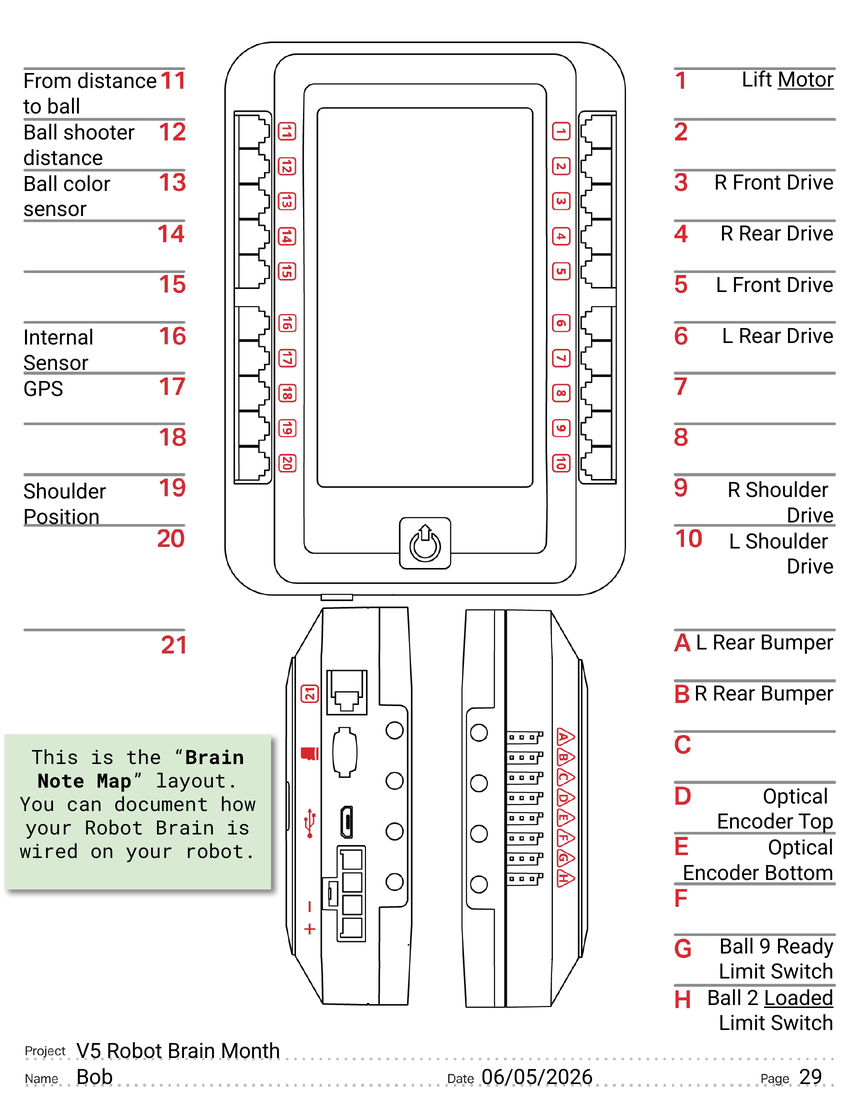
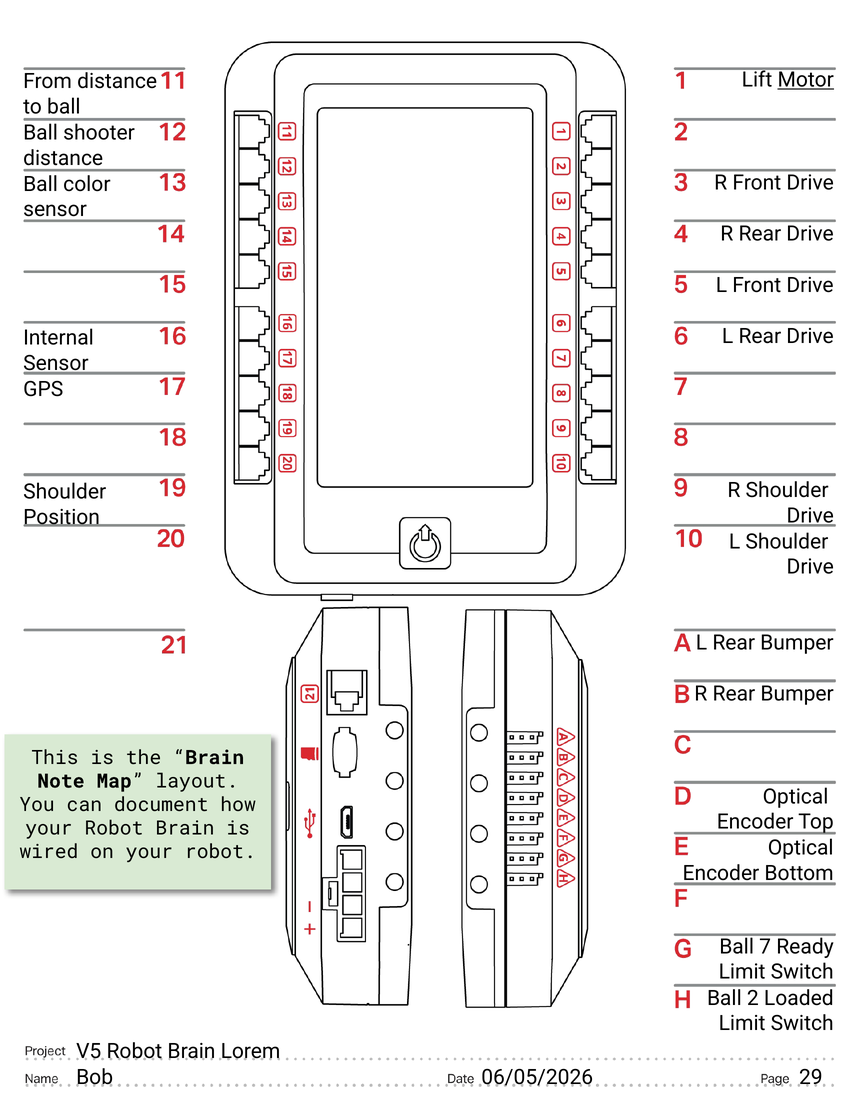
9: 9 -> 7
Loaded underline: present -> none
Month: Month -> Lorem
